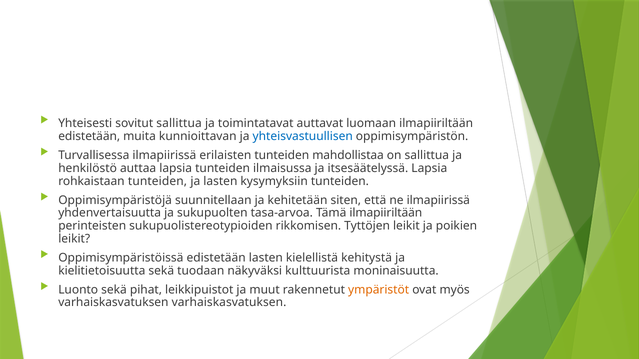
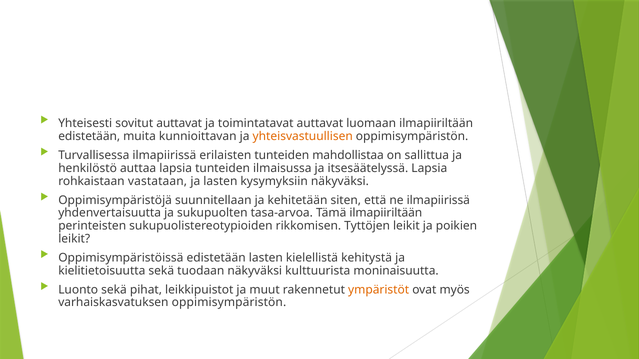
sovitut sallittua: sallittua -> auttavat
yhteisvastuullisen colour: blue -> orange
rohkaistaan tunteiden: tunteiden -> vastataan
kysymyksiin tunteiden: tunteiden -> näkyväksi
varhaiskasvatuksen varhaiskasvatuksen: varhaiskasvatuksen -> oppimisympäristön
